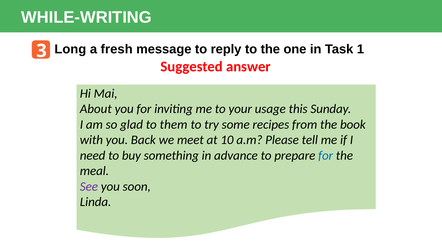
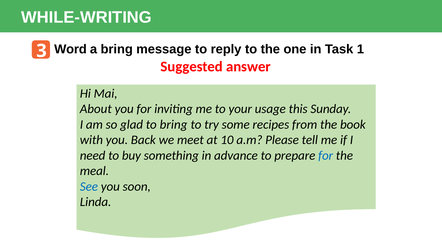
Long: Long -> Word
a fresh: fresh -> bring
to them: them -> bring
See colour: purple -> blue
